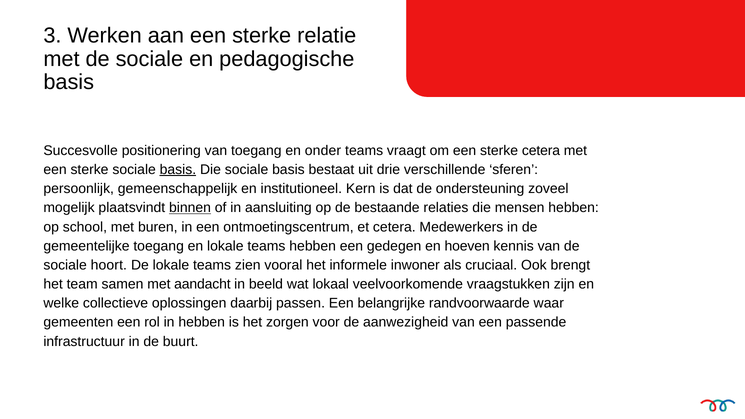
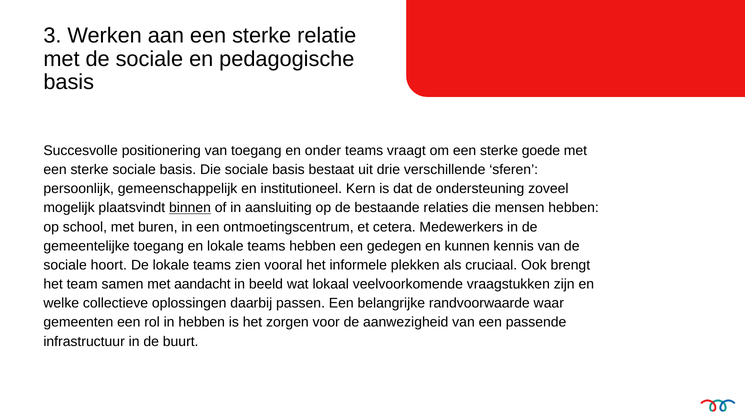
sterke cetera: cetera -> goede
basis at (178, 170) underline: present -> none
hoeven: hoeven -> kunnen
inwoner: inwoner -> plekken
